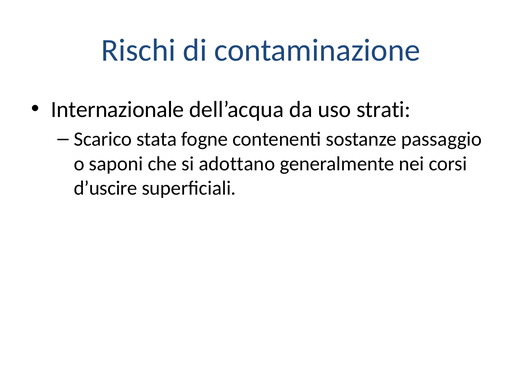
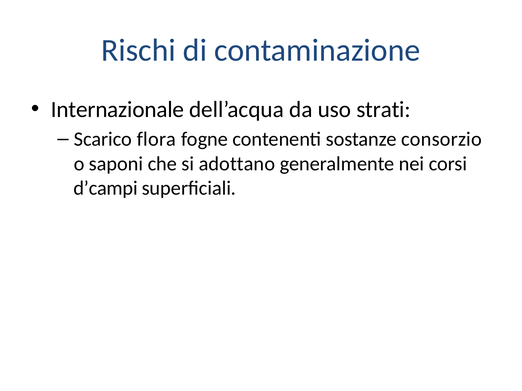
stata: stata -> flora
passaggio: passaggio -> consorzio
d’uscire: d’uscire -> d’campi
